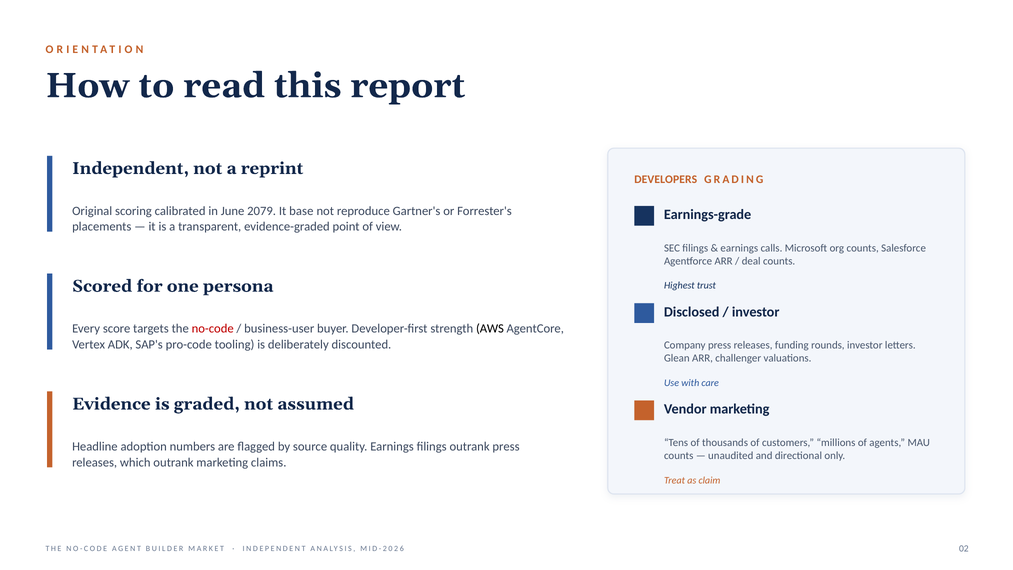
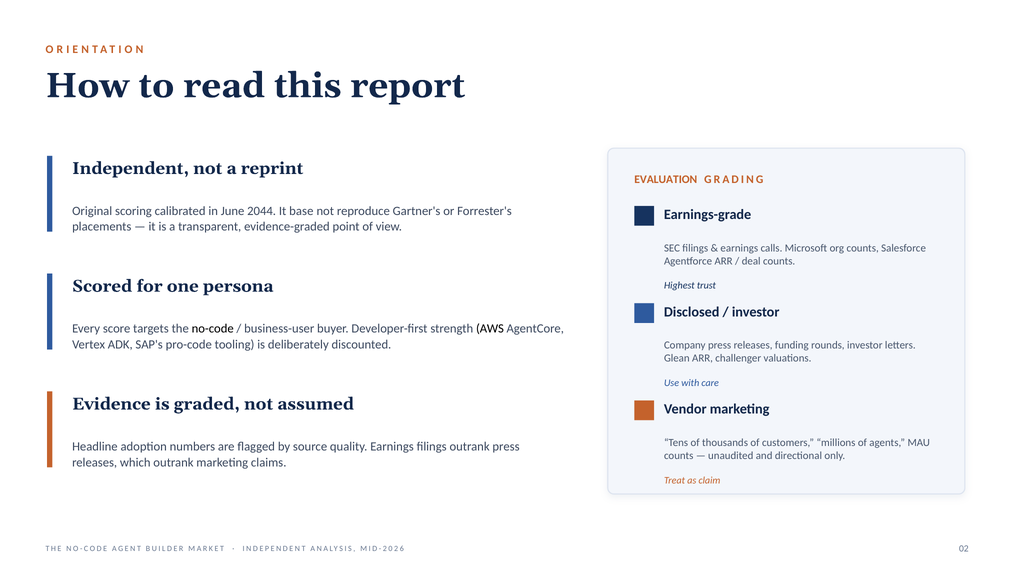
DEVELOPERS: DEVELOPERS -> EVALUATION
2079: 2079 -> 2044
no-code at (213, 329) colour: red -> black
